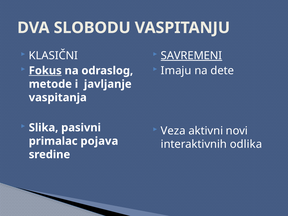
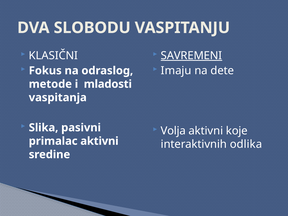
Fokus underline: present -> none
javljanje: javljanje -> mladosti
Veza: Veza -> Volja
novi: novi -> koje
primalac pojava: pojava -> aktivni
